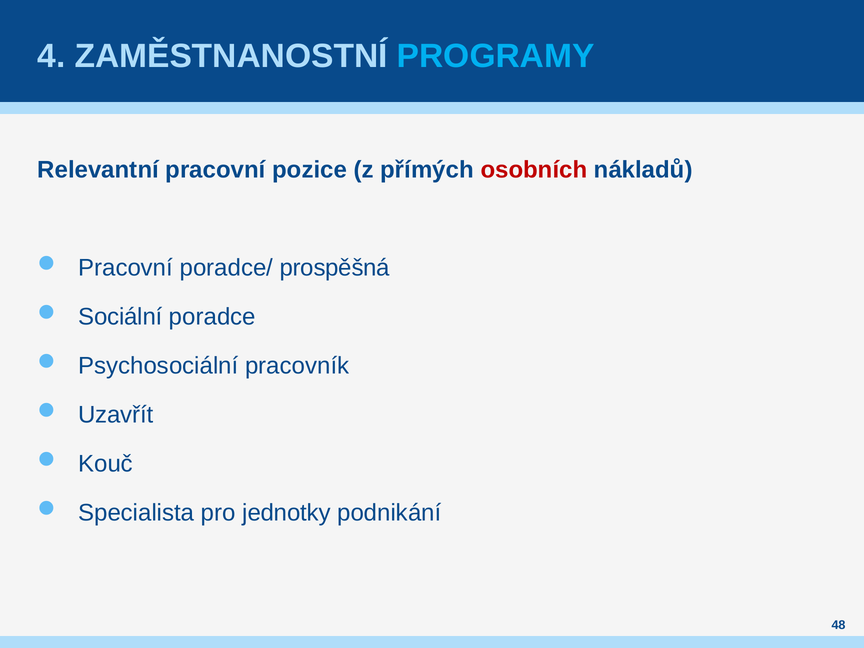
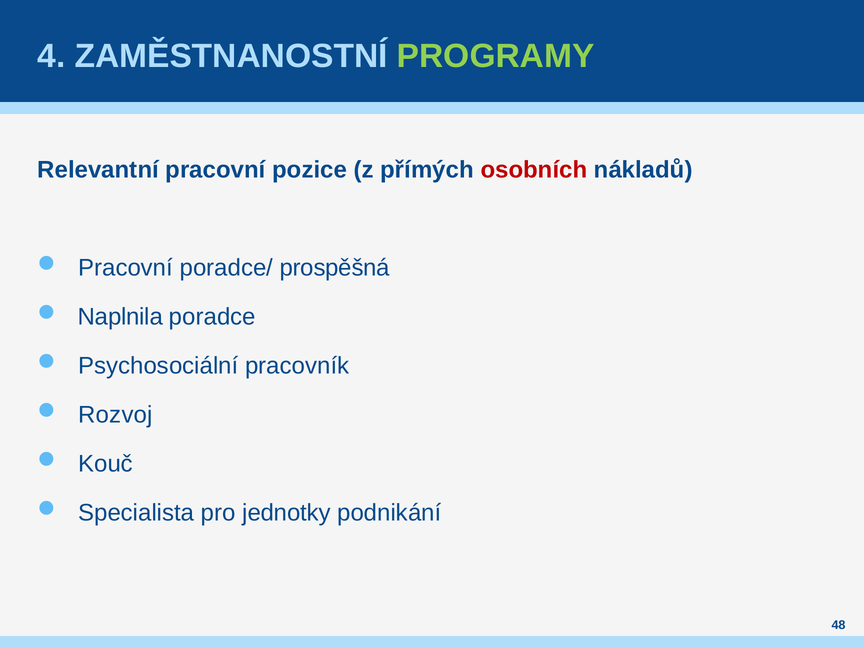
PROGRAMY colour: light blue -> light green
Sociální: Sociální -> Naplnila
Uzavřít: Uzavřít -> Rozvoj
